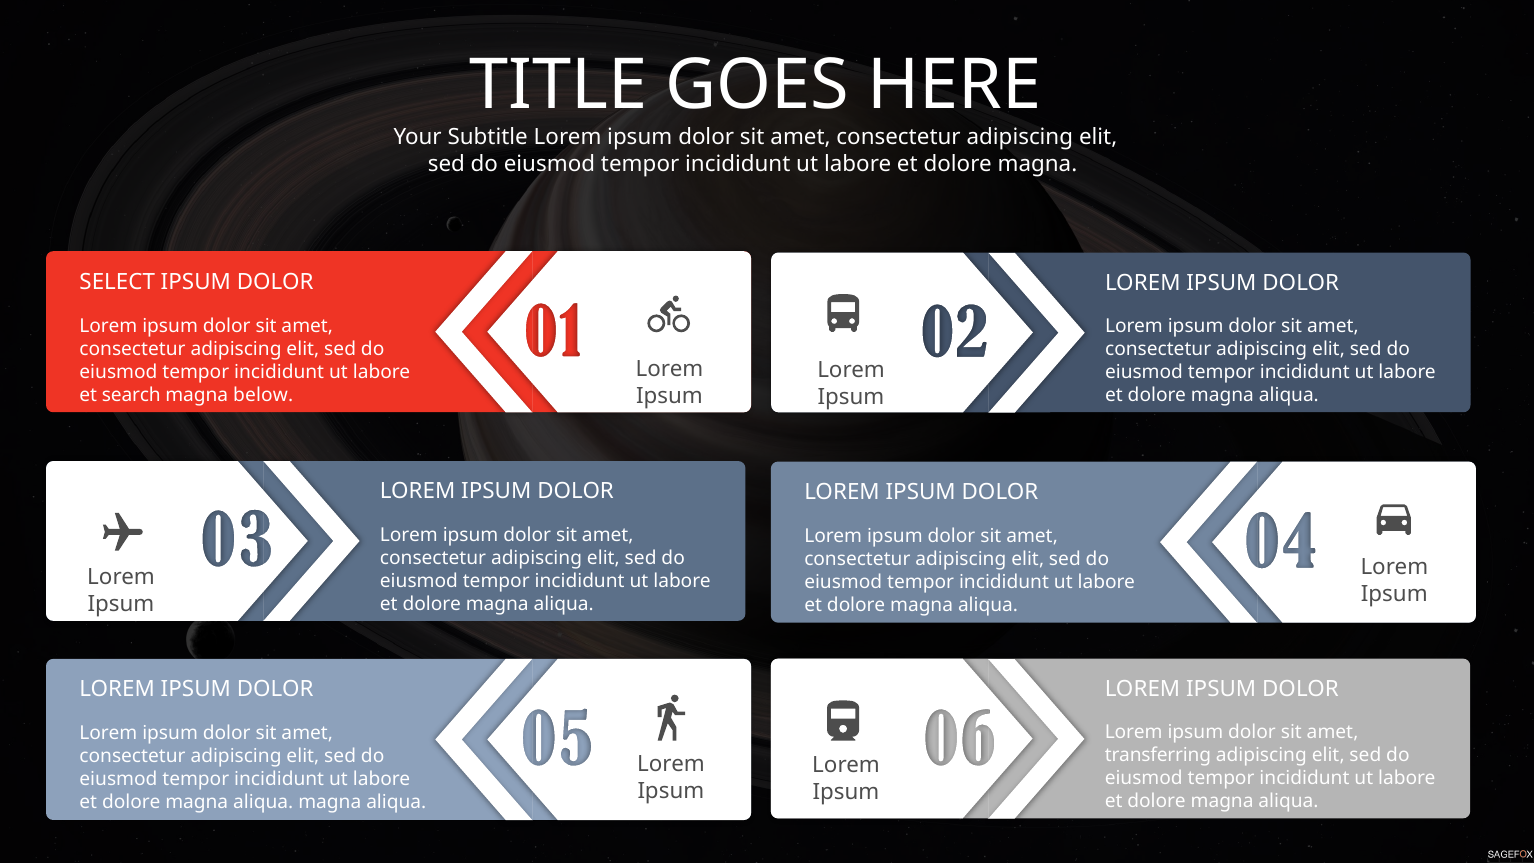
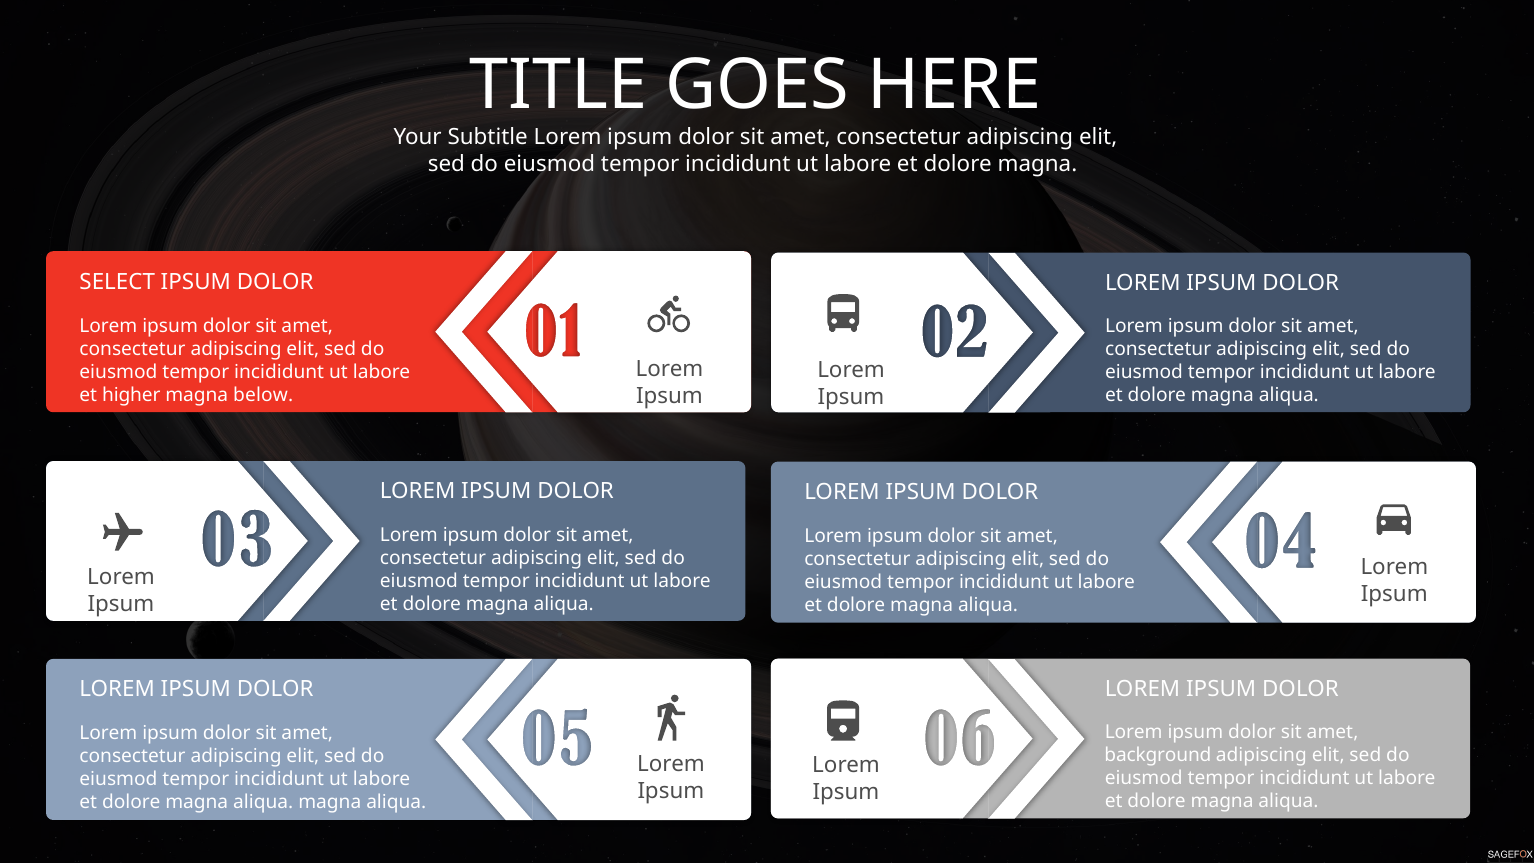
search: search -> higher
transferring: transferring -> background
